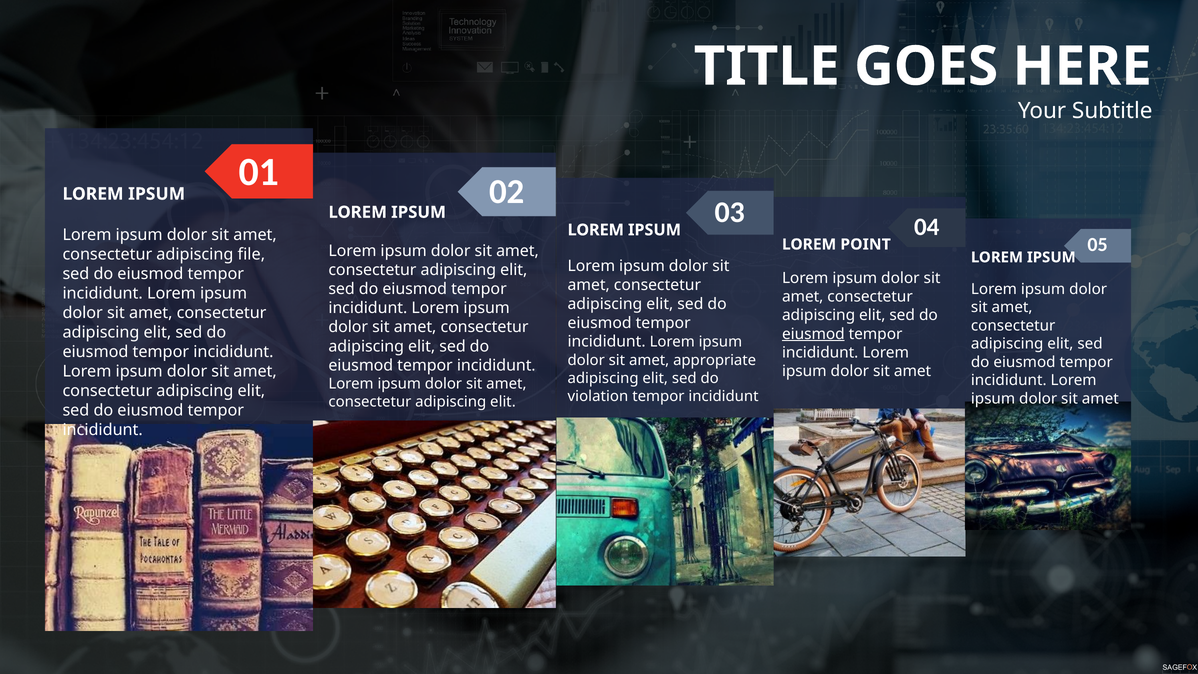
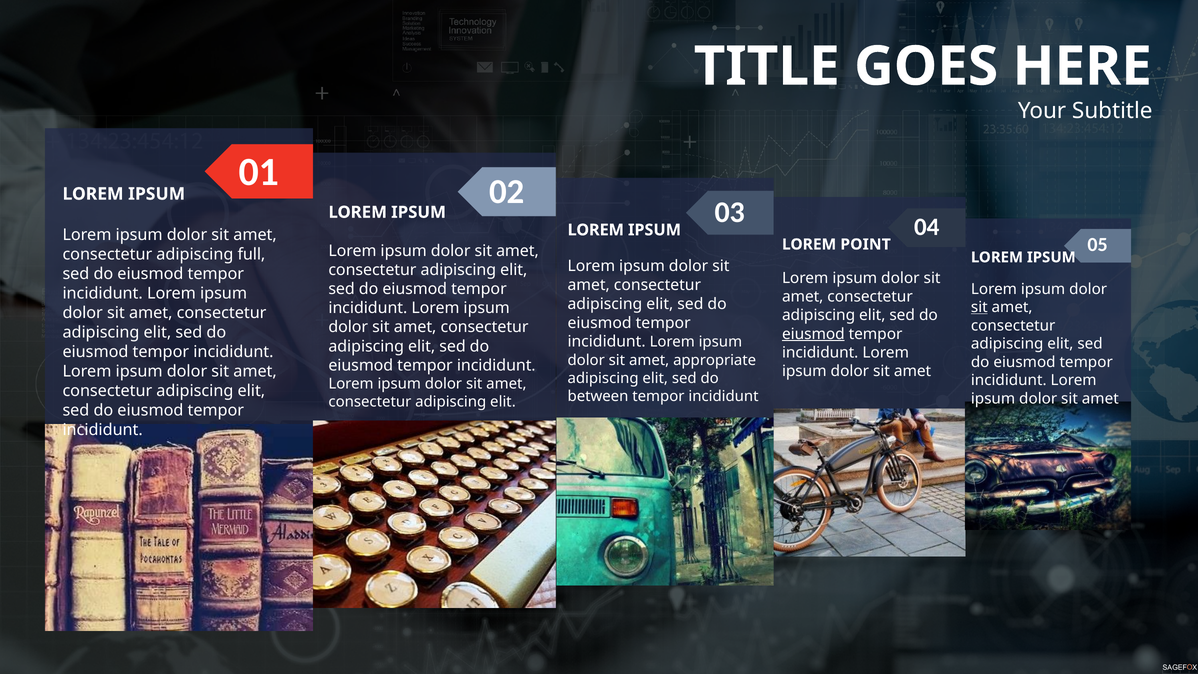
file: file -> full
sit at (979, 307) underline: none -> present
violation: violation -> between
